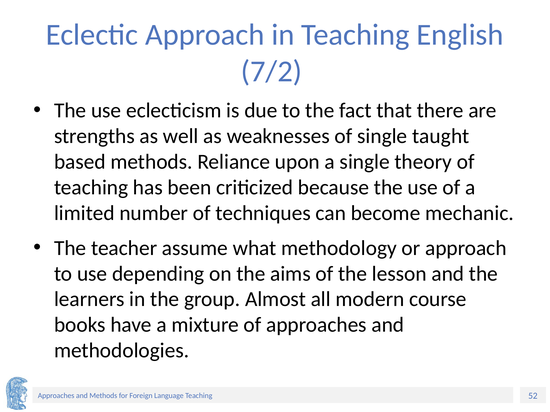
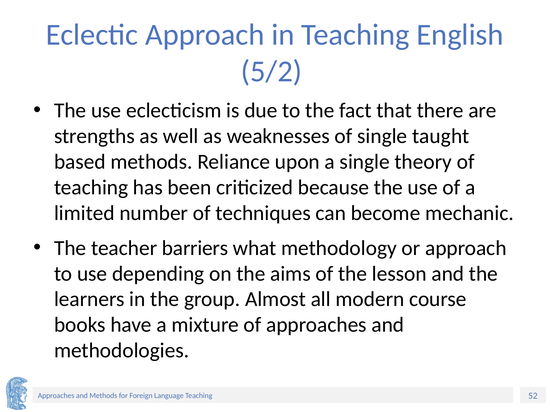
7/2: 7/2 -> 5/2
assume: assume -> barriers
